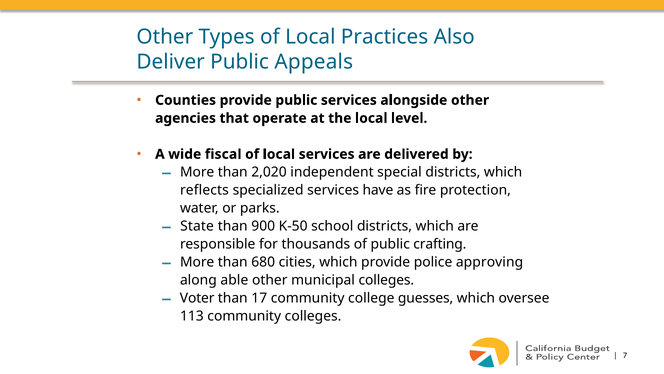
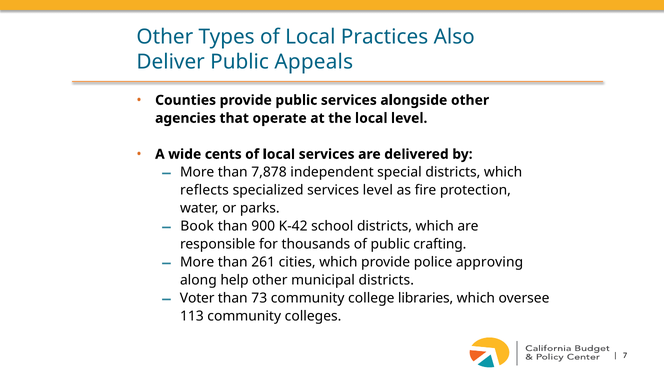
fiscal: fiscal -> cents
2,020: 2,020 -> 7,878
services have: have -> level
State: State -> Book
K-50: K-50 -> K-42
680: 680 -> 261
able: able -> help
municipal colleges: colleges -> districts
17: 17 -> 73
guesses: guesses -> libraries
